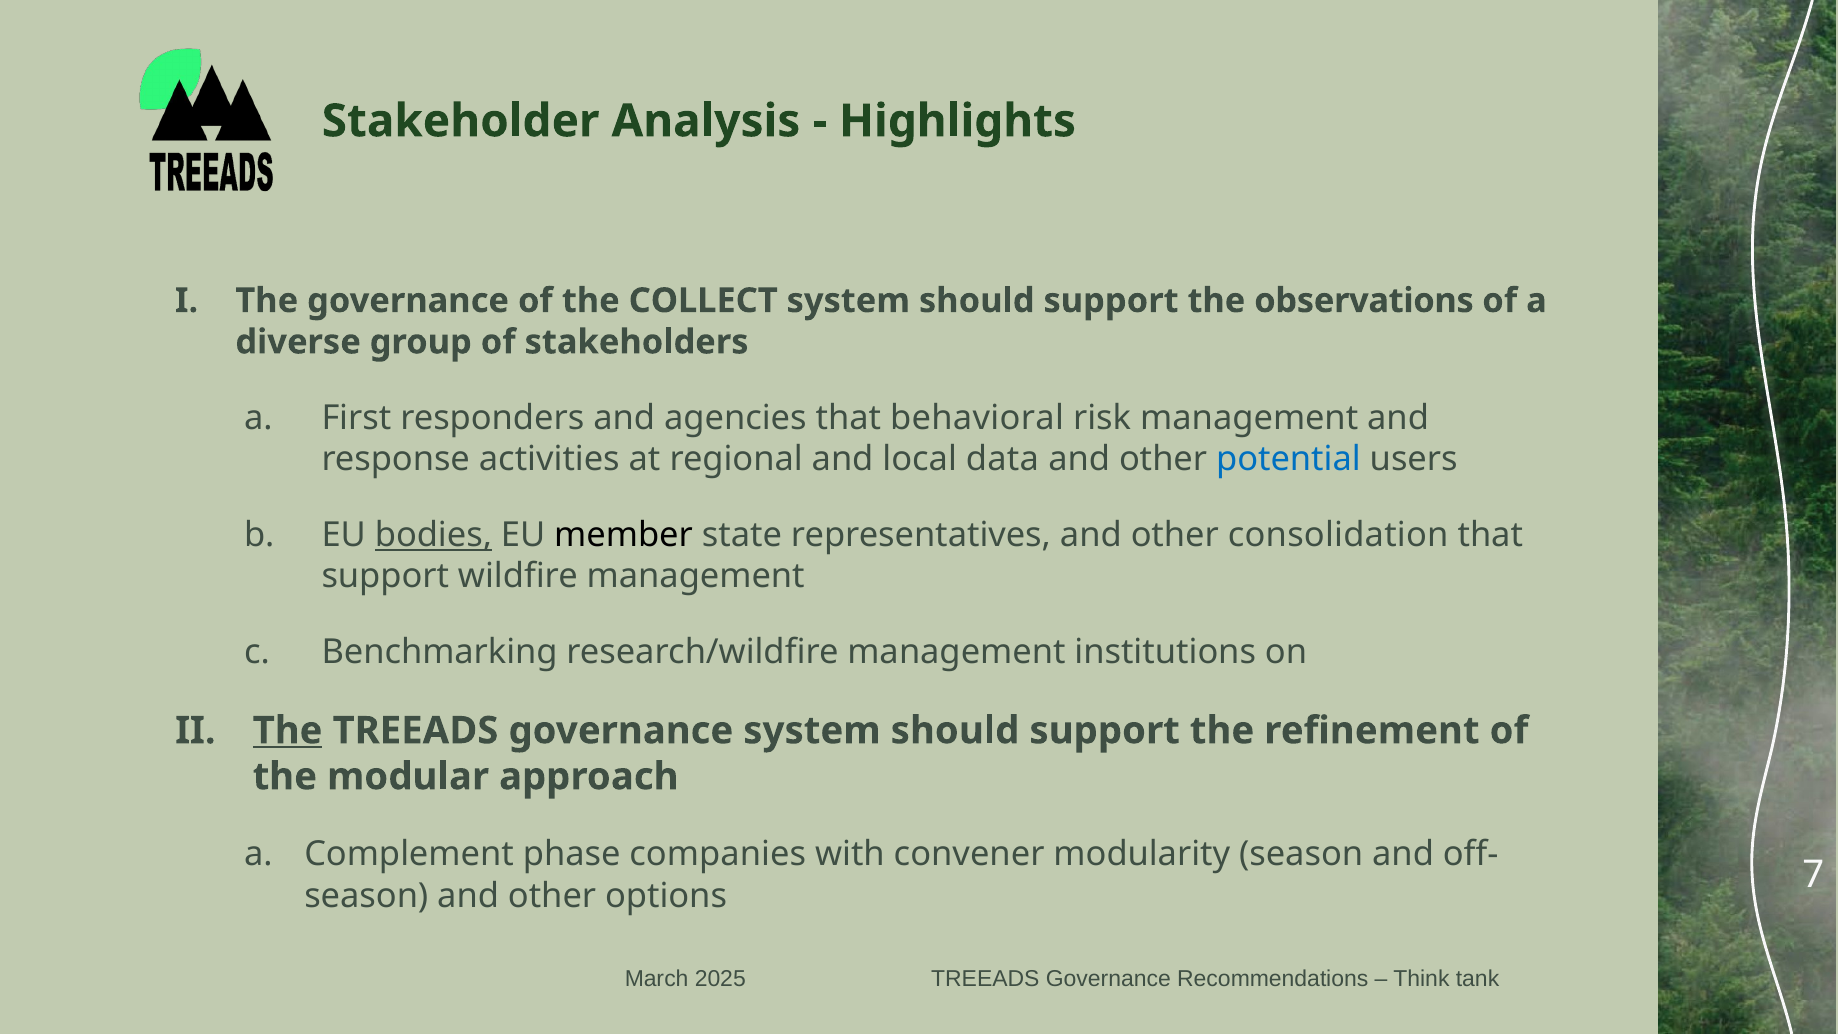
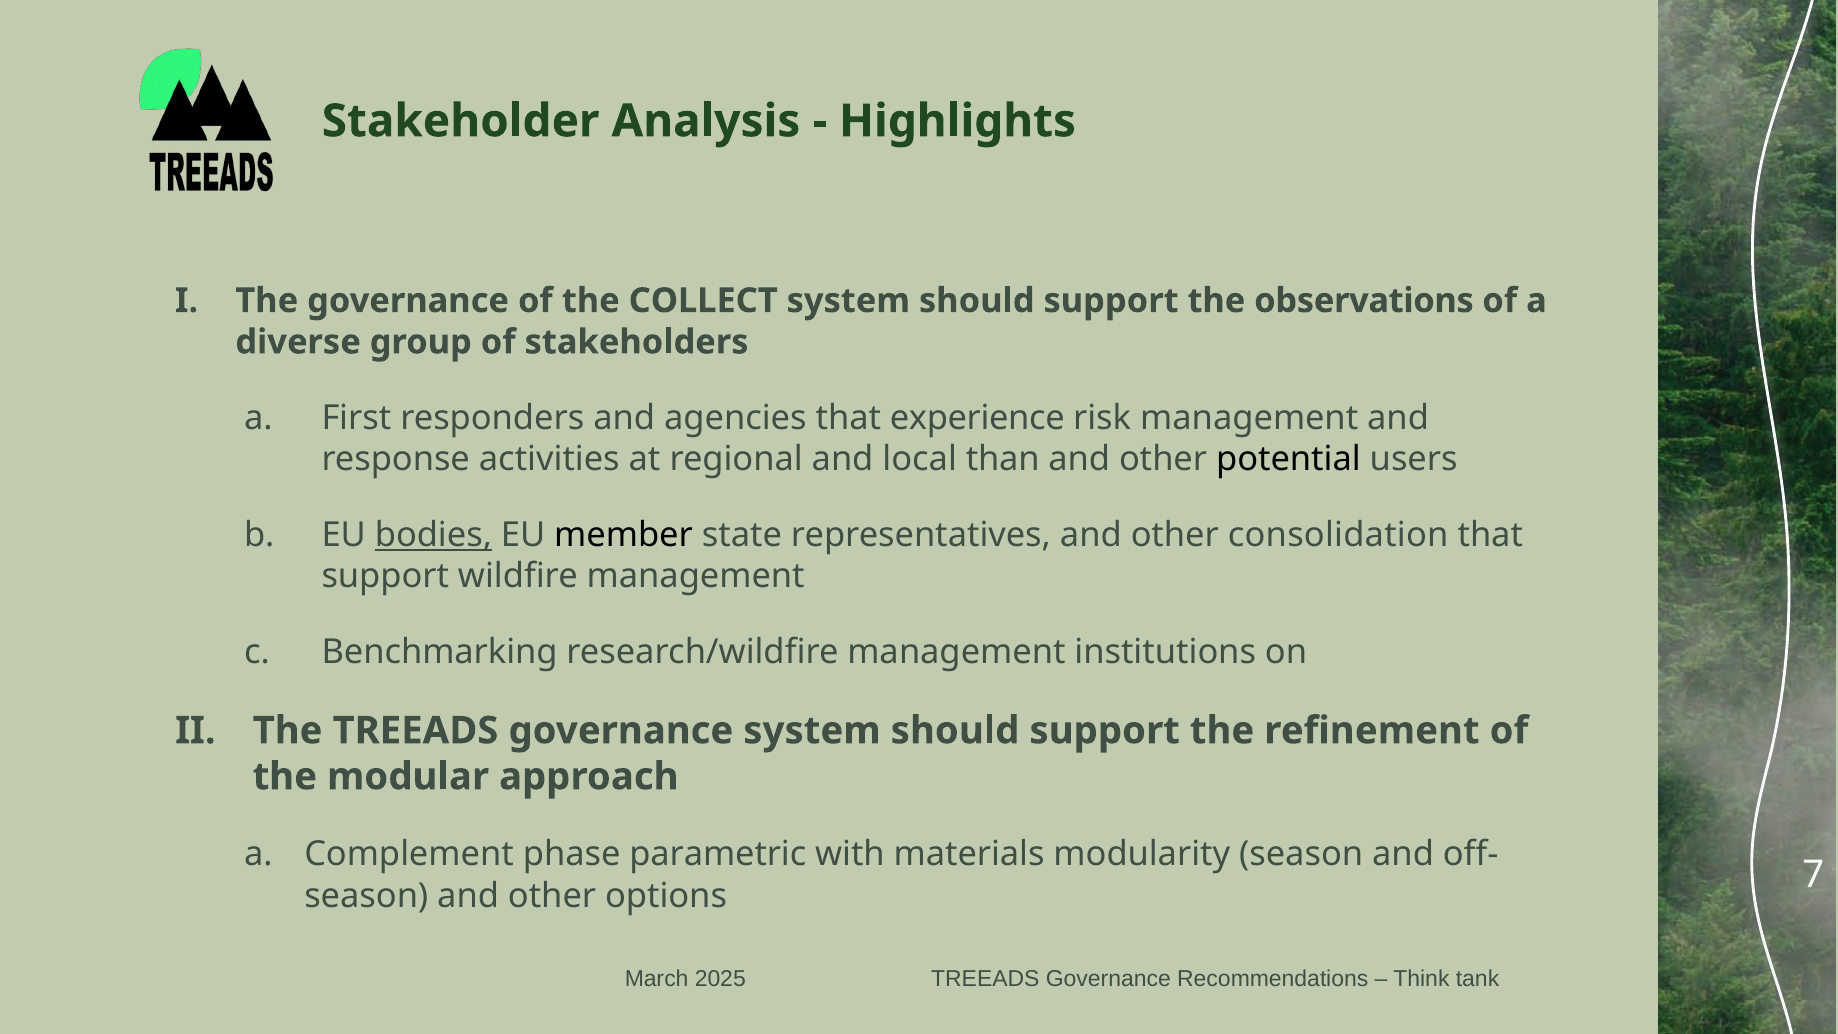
behavioral: behavioral -> experience
data: data -> than
potential colour: blue -> black
The at (288, 731) underline: present -> none
companies: companies -> parametric
convener: convener -> materials
